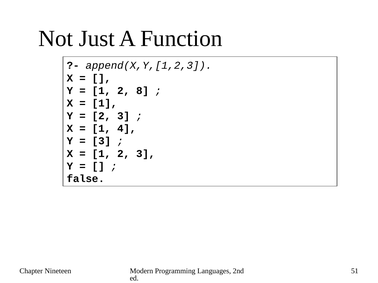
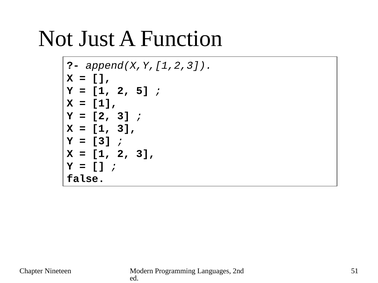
8: 8 -> 5
1 4: 4 -> 3
